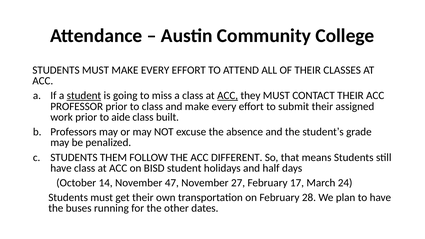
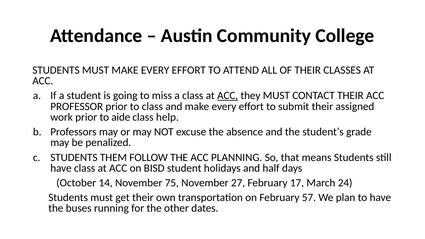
student at (84, 96) underline: present -> none
built: built -> help
DIFFERENT: DIFFERENT -> PLANNING
47: 47 -> 75
28: 28 -> 57
